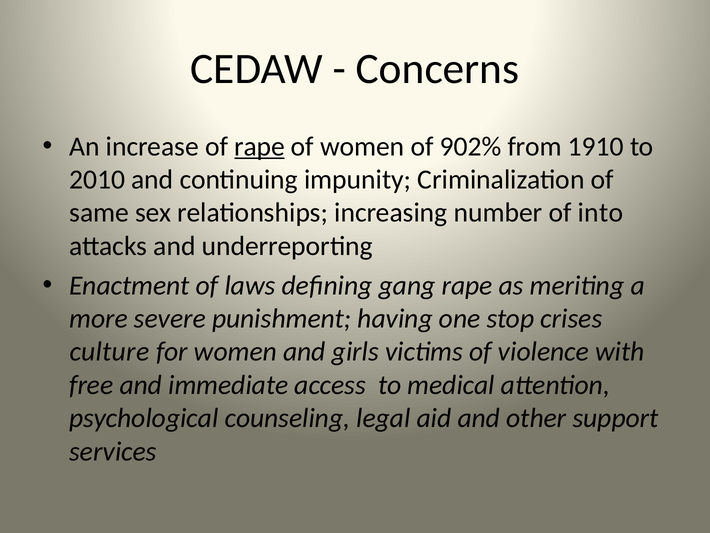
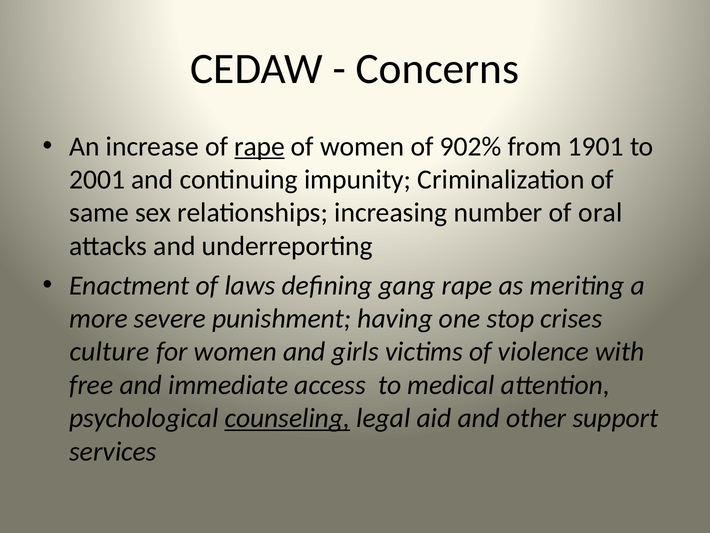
1910: 1910 -> 1901
2010: 2010 -> 2001
into: into -> oral
counseling underline: none -> present
